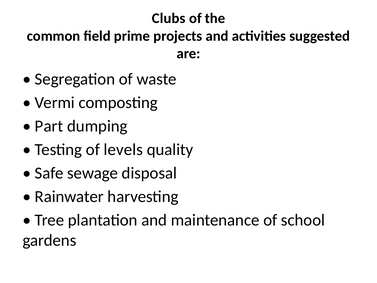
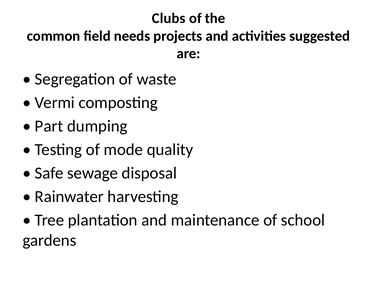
prime: prime -> needs
levels: levels -> mode
